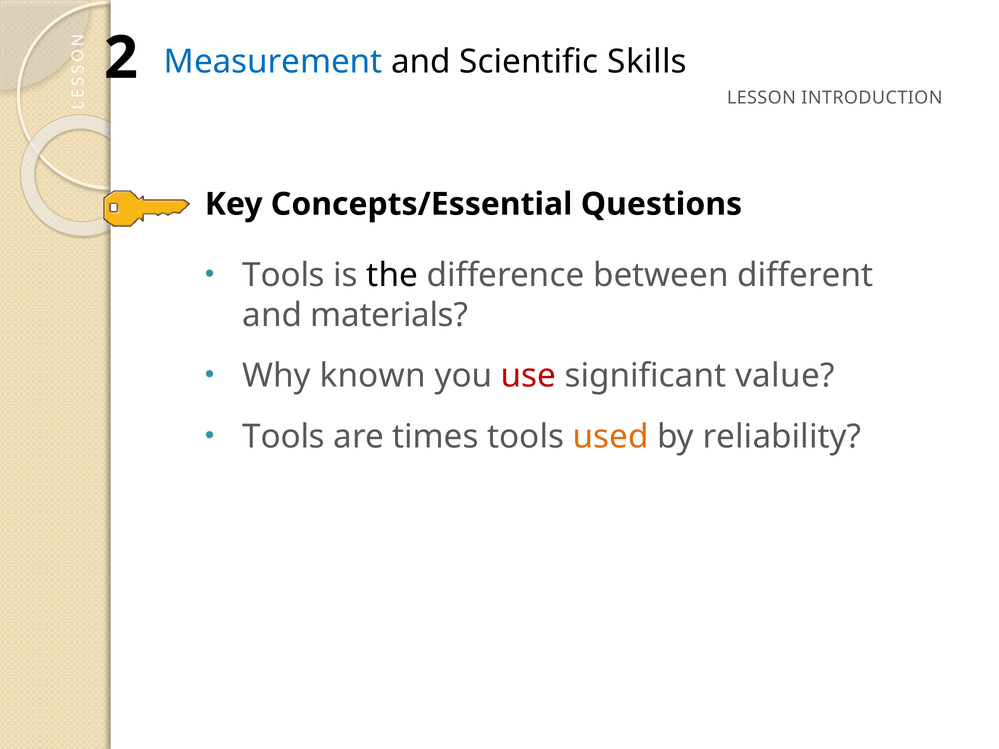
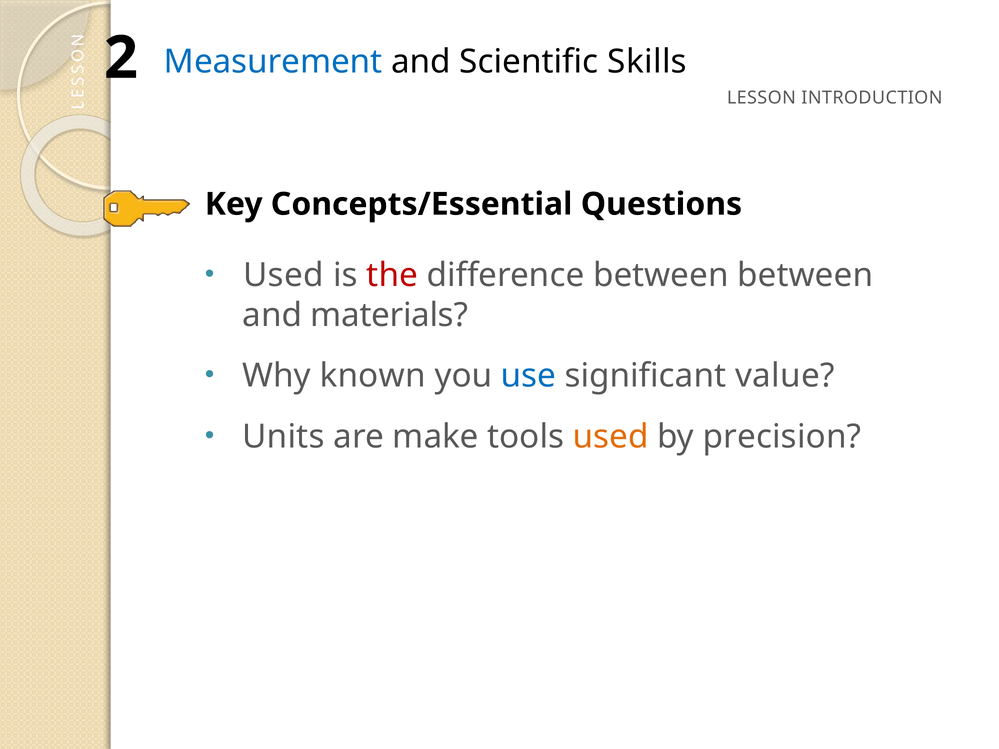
Tools at (284, 275): Tools -> Used
the colour: black -> red
between different: different -> between
use colour: red -> blue
Tools at (284, 437): Tools -> Units
times: times -> make
reliability: reliability -> precision
